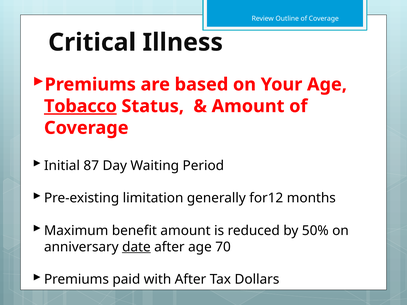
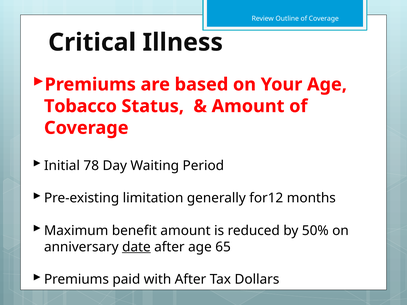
Tobacco underline: present -> none
87: 87 -> 78
70: 70 -> 65
